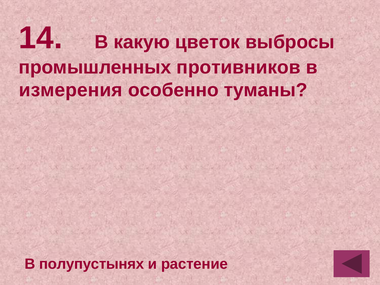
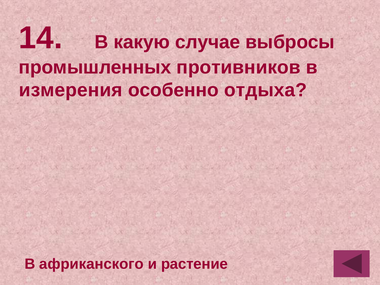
цветок: цветок -> случае
туманы: туманы -> отдыха
полупустынях: полупустынях -> африканского
